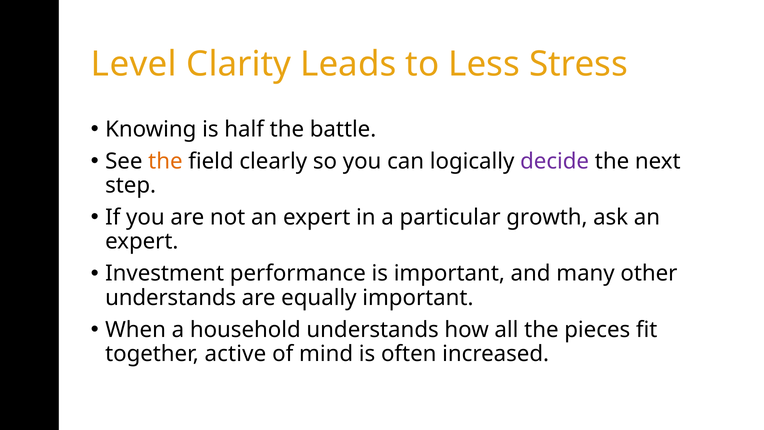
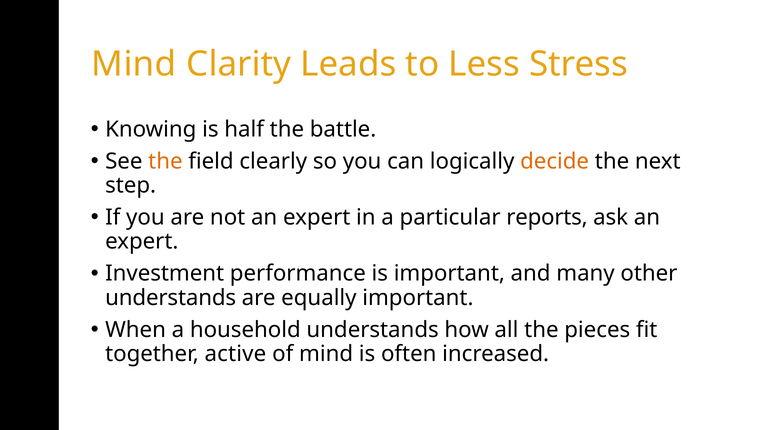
Level at (134, 64): Level -> Mind
decide colour: purple -> orange
growth: growth -> reports
